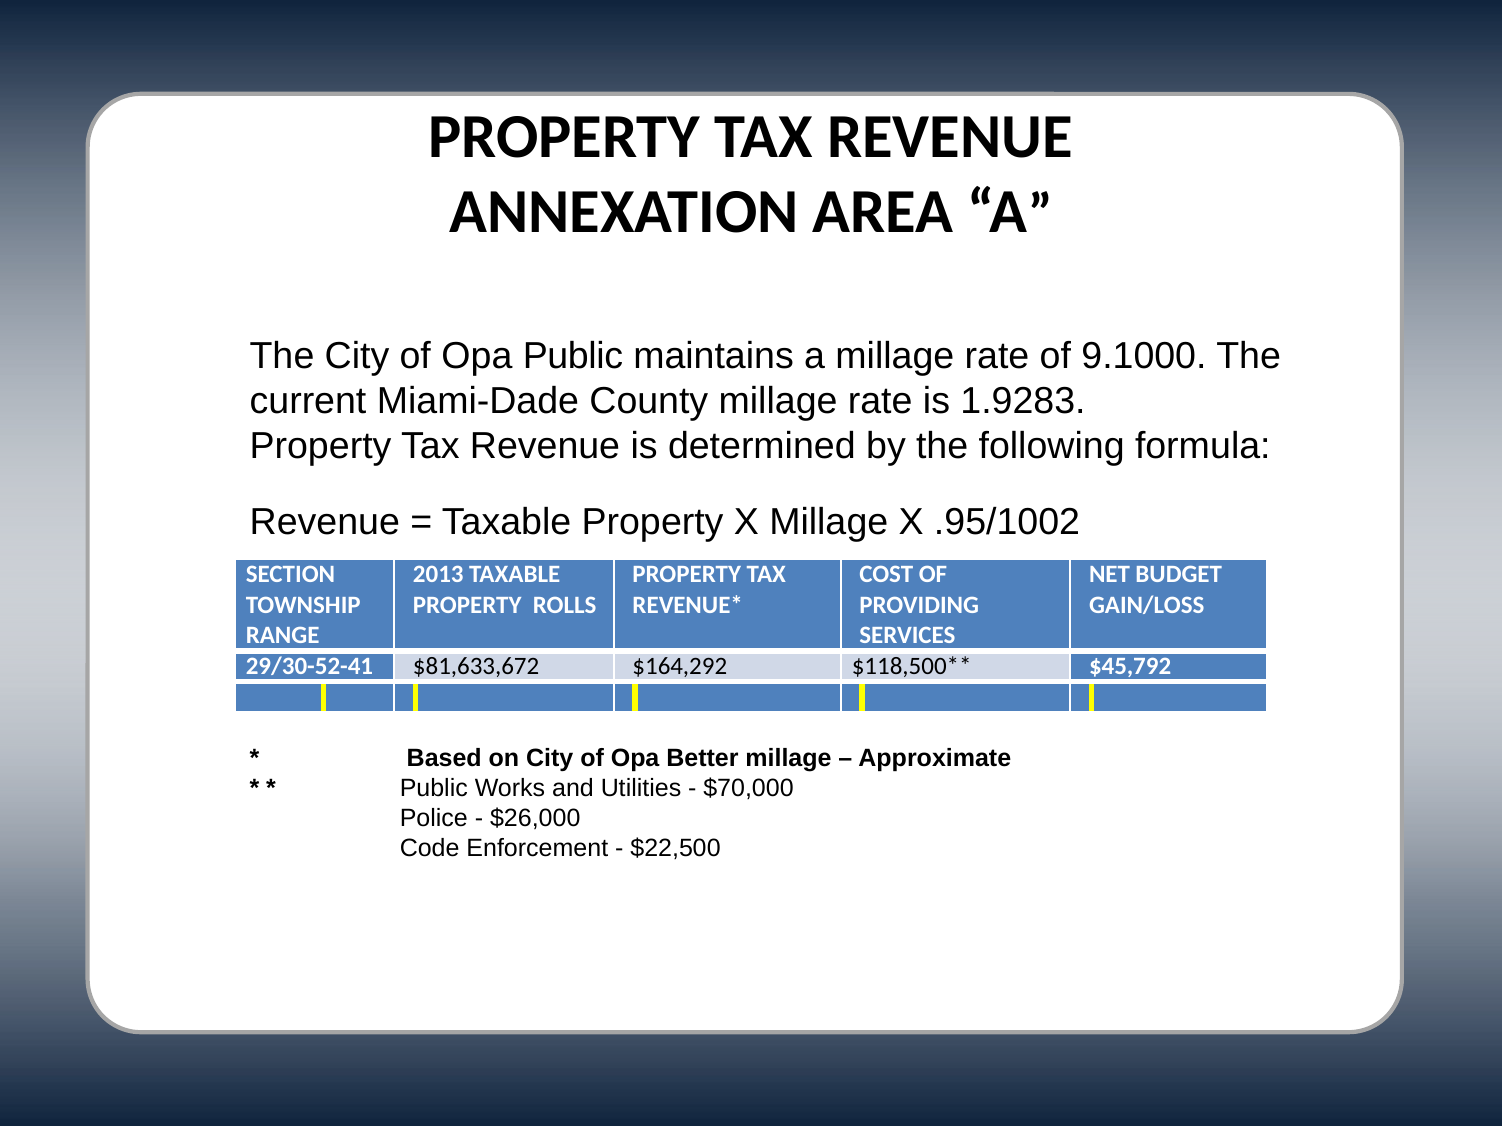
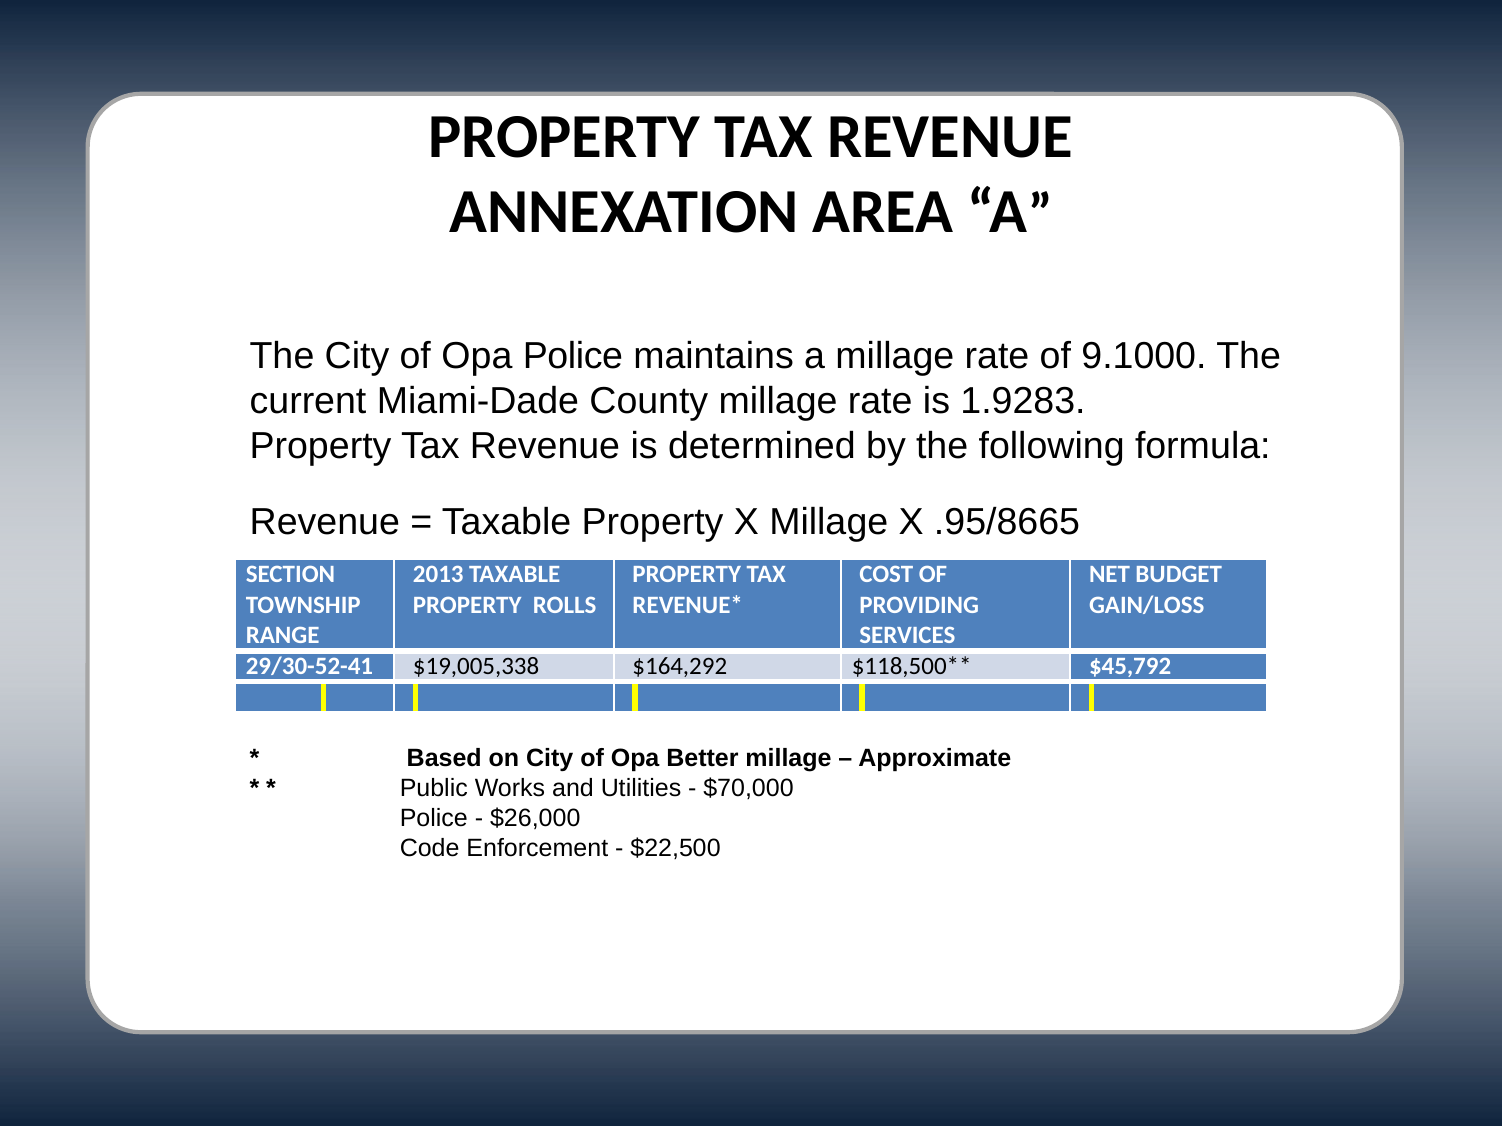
Opa Public: Public -> Police
.95/1002: .95/1002 -> .95/8665
$81,633,672: $81,633,672 -> $19,005,338
